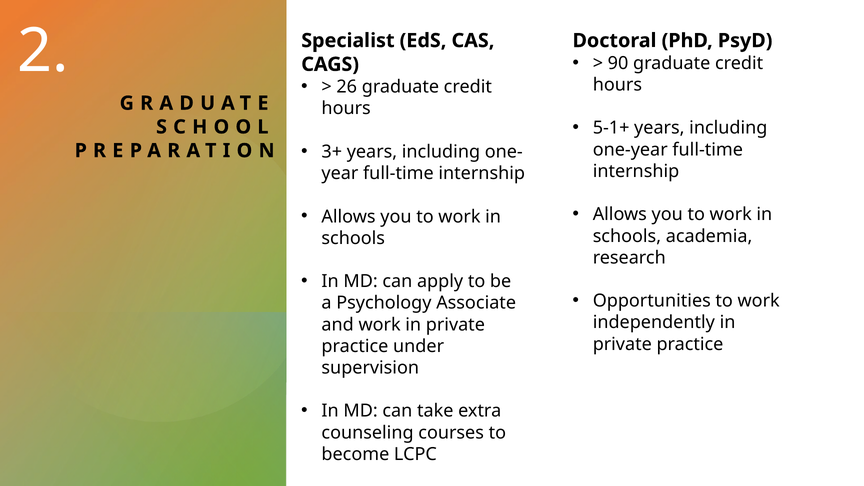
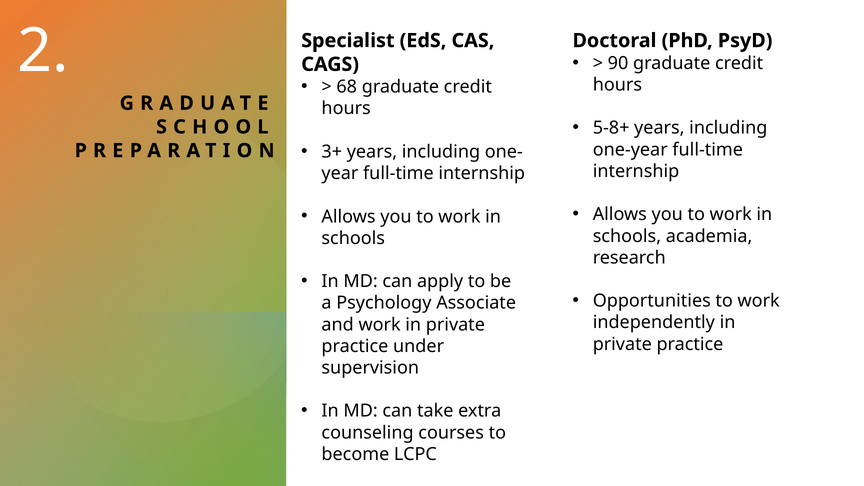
26: 26 -> 68
5-1+: 5-1+ -> 5-8+
